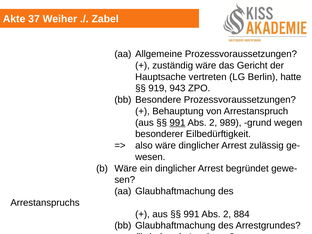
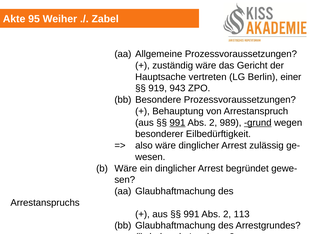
37: 37 -> 95
hatte: hatte -> einer
grund underline: none -> present
884: 884 -> 113
